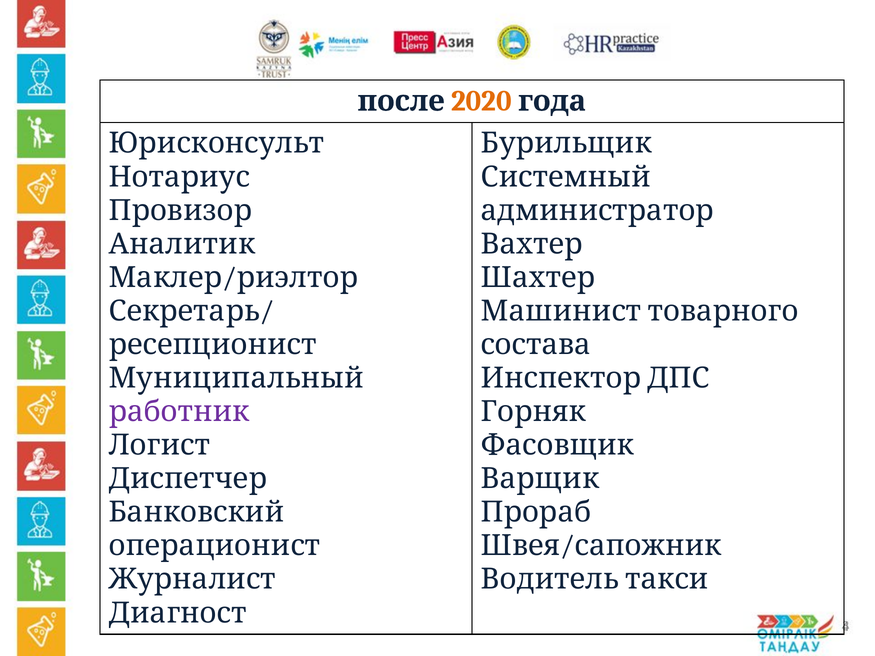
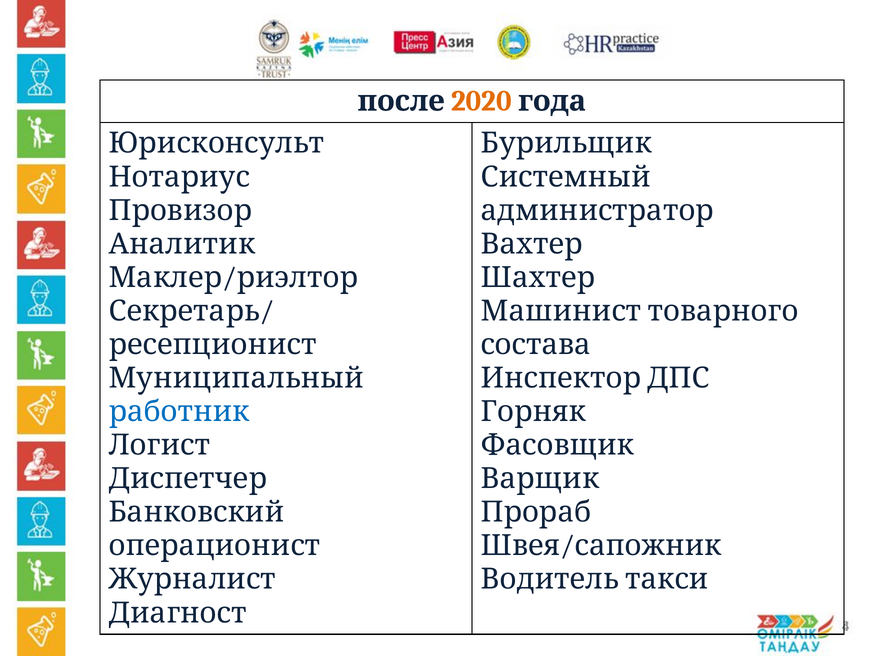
работник colour: purple -> blue
